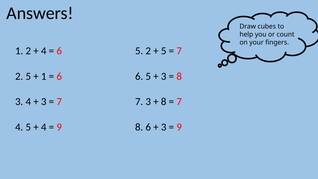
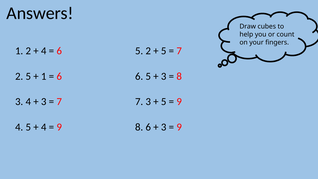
8 at (164, 102): 8 -> 5
7 at (179, 102): 7 -> 9
